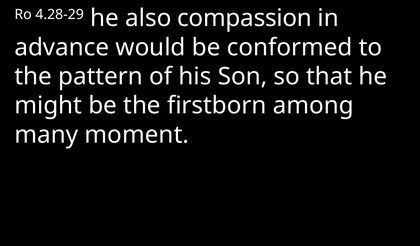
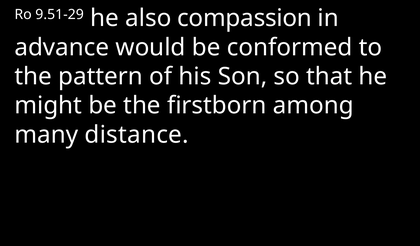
4.28-29: 4.28-29 -> 9.51-29
moment: moment -> distance
